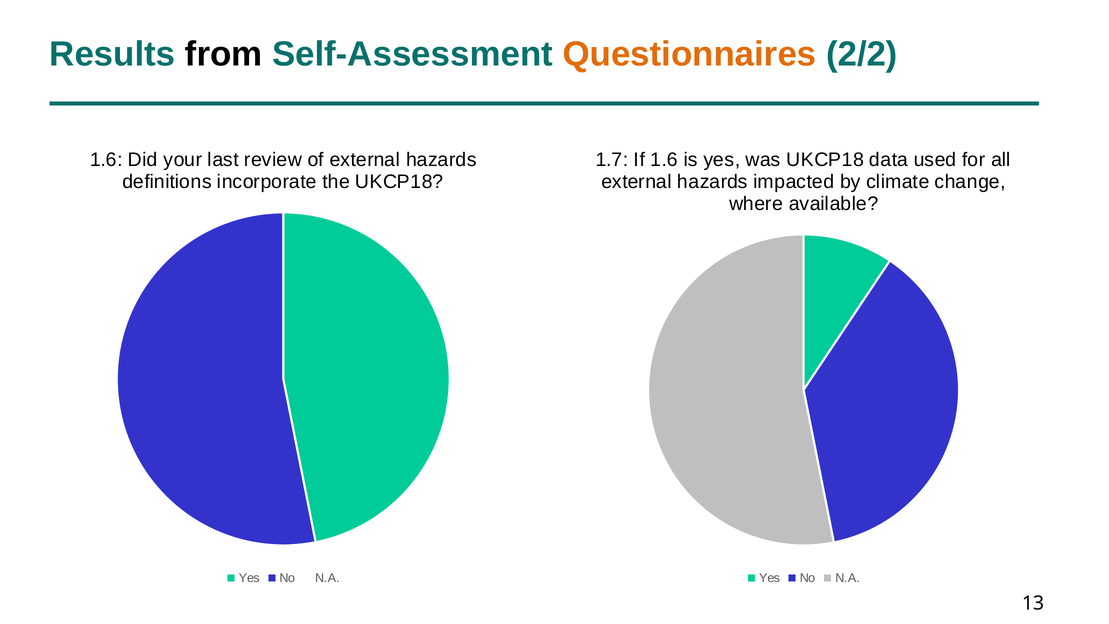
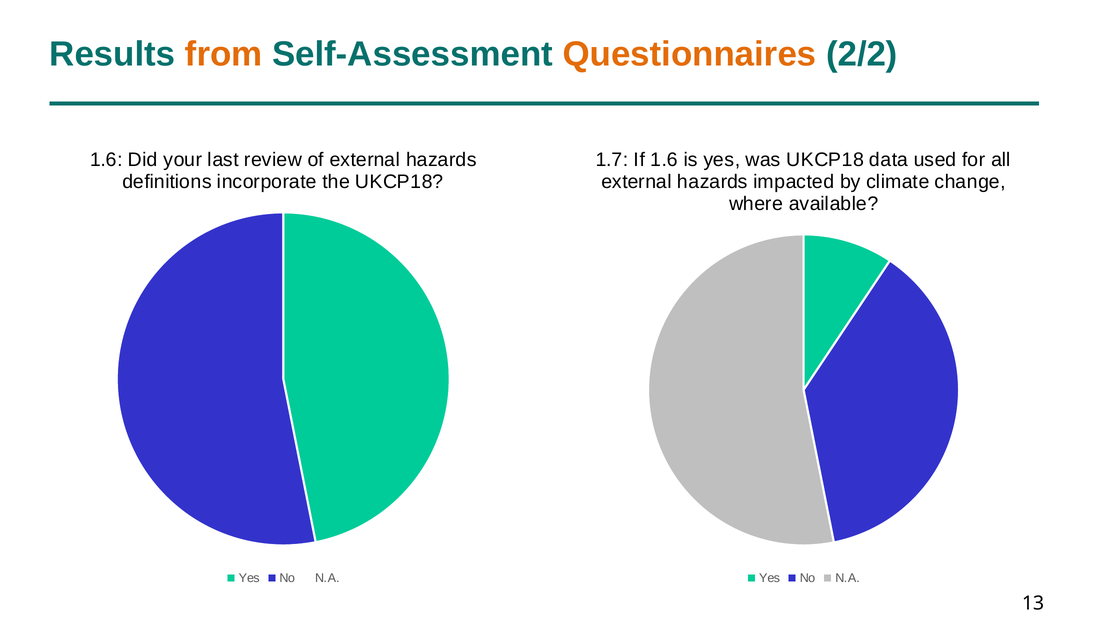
from colour: black -> orange
